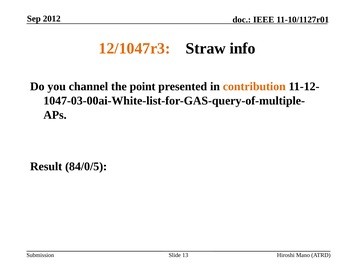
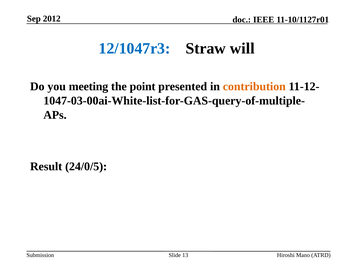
12/1047r3 colour: orange -> blue
info: info -> will
channel: channel -> meeting
84/0/5: 84/0/5 -> 24/0/5
